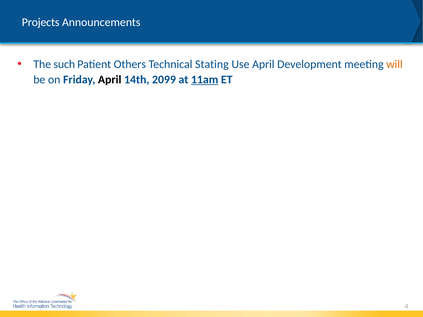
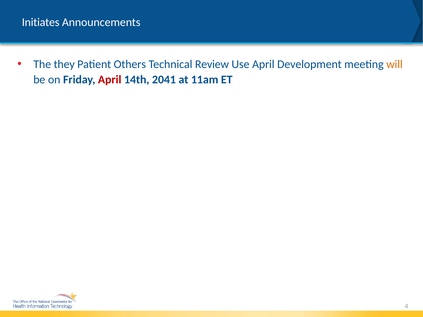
Projects: Projects -> Initiates
such: such -> they
Stating: Stating -> Review
April at (110, 80) colour: black -> red
2099: 2099 -> 2041
11am underline: present -> none
